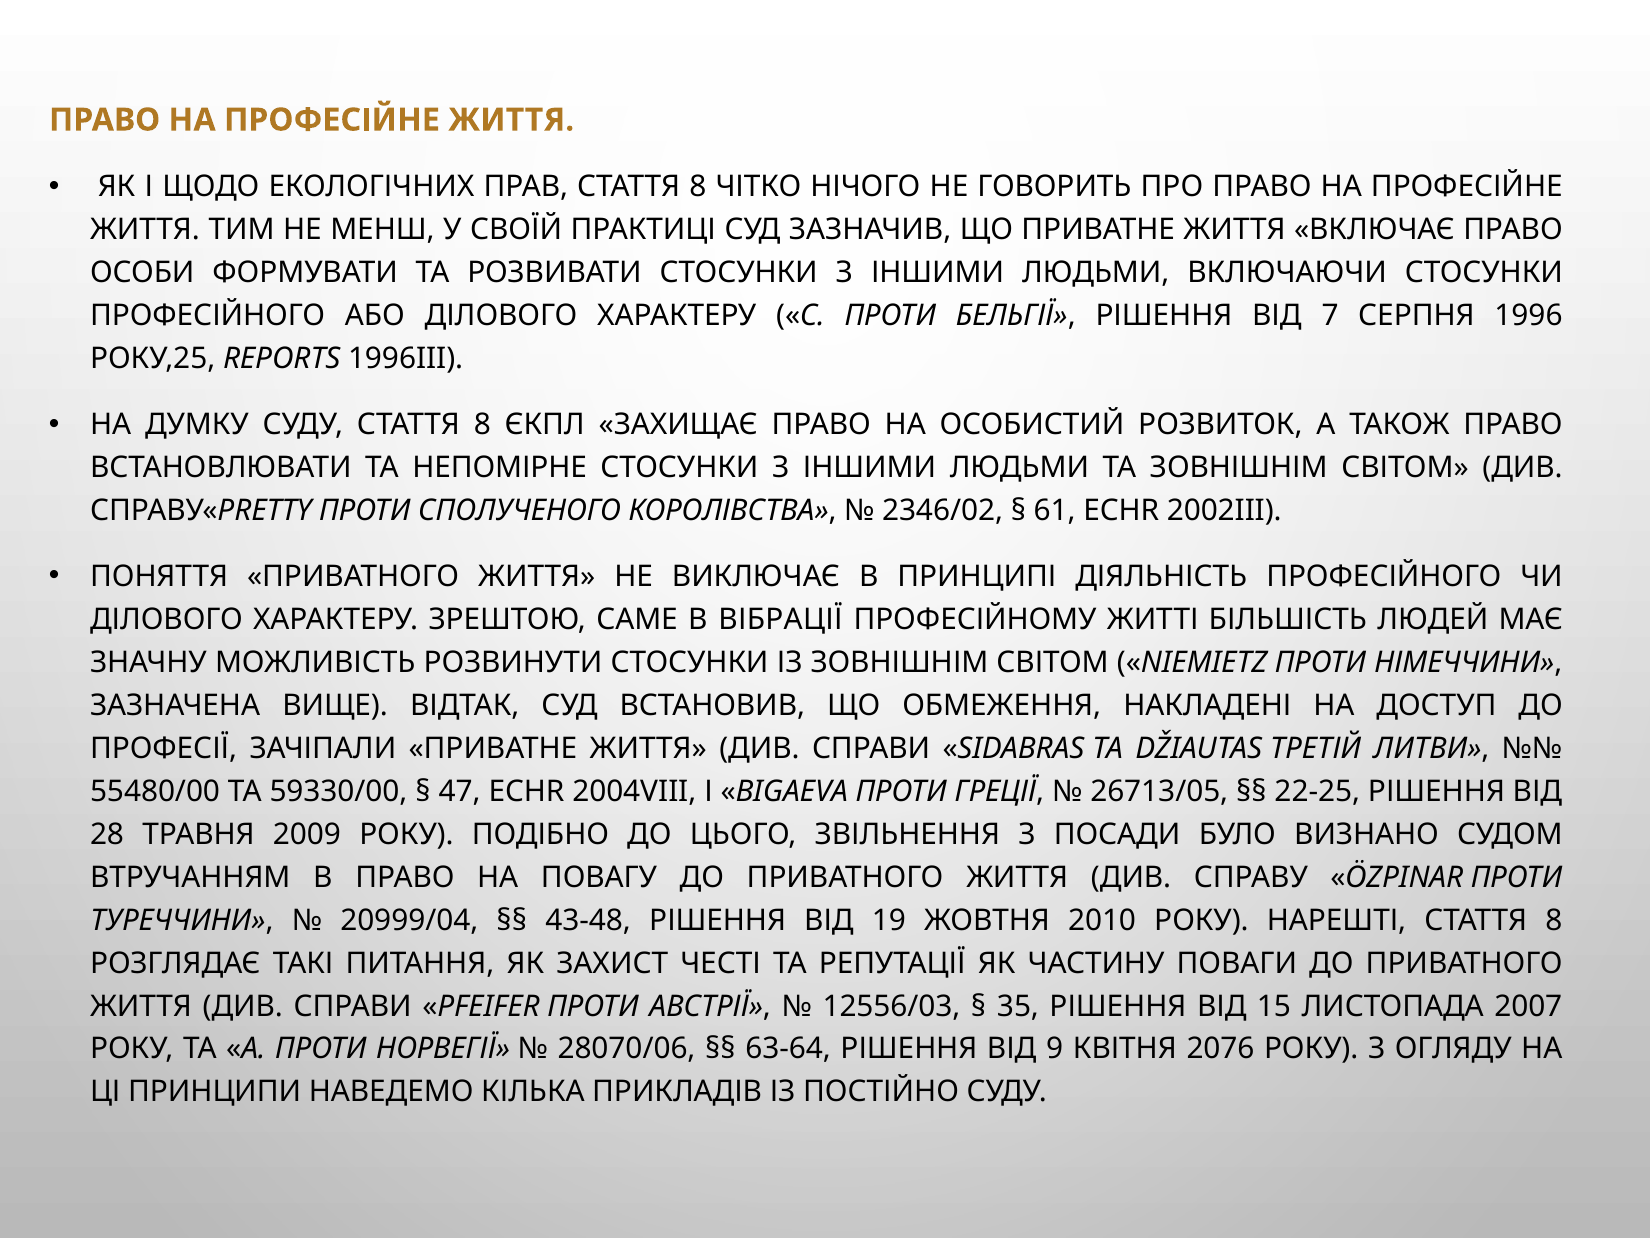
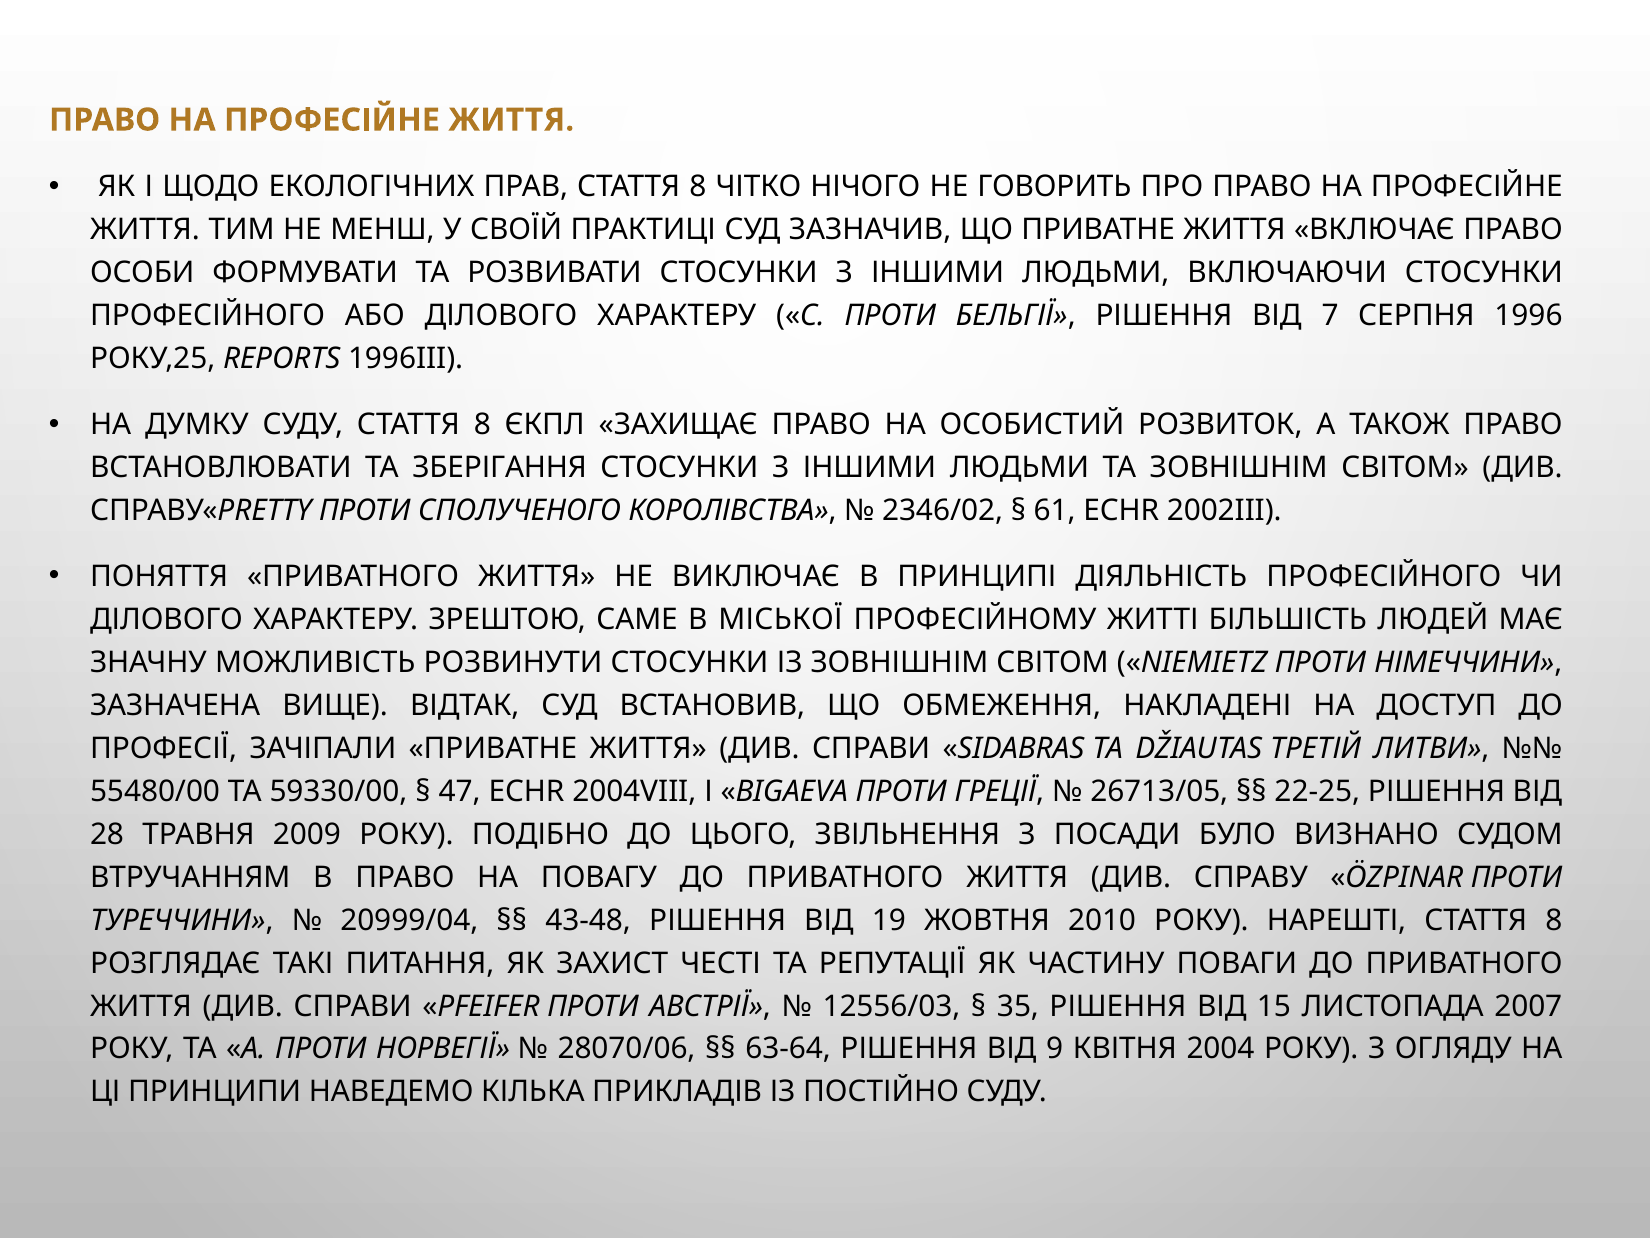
НЕПОМІРНЕ: НЕПОМІРНЕ -> ЗБЕРІГАННЯ
ВІБРАЦІЇ: ВІБРАЦІЇ -> МІСЬКОЇ
2076: 2076 -> 2004
